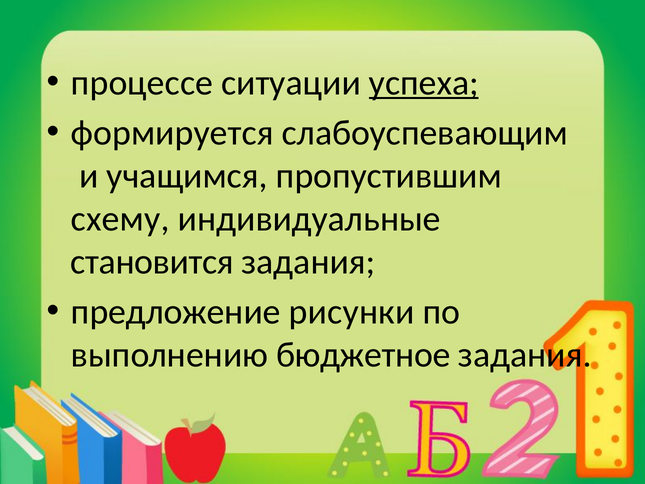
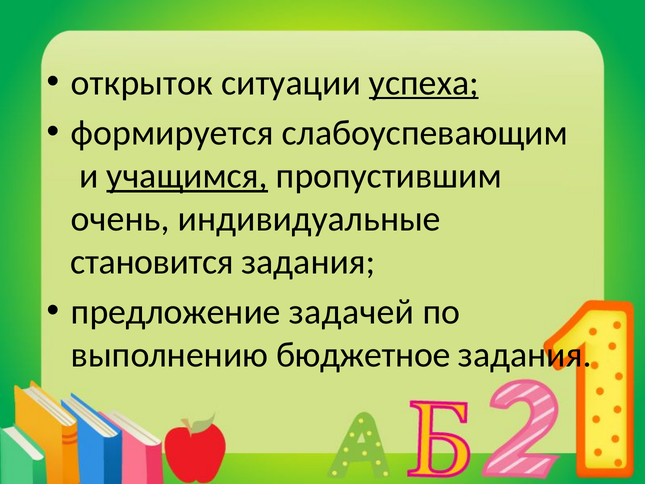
процессе: процессе -> открыток
учащимся underline: none -> present
схему: схему -> очень
рисунки: рисунки -> задачей
